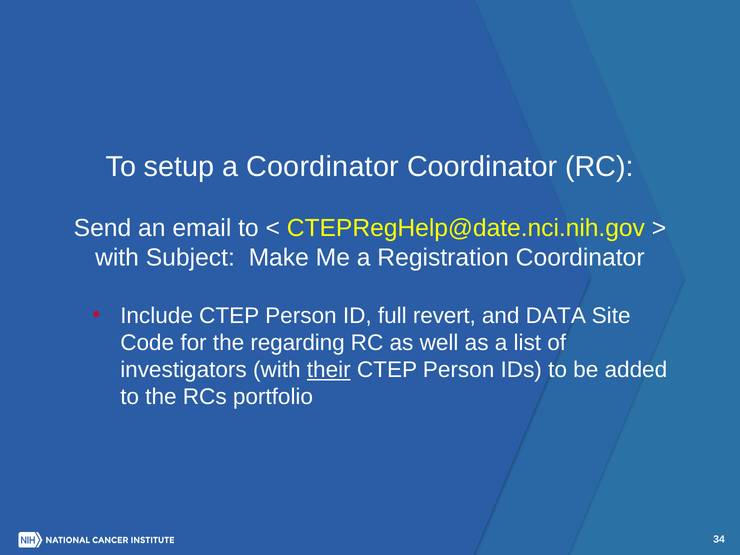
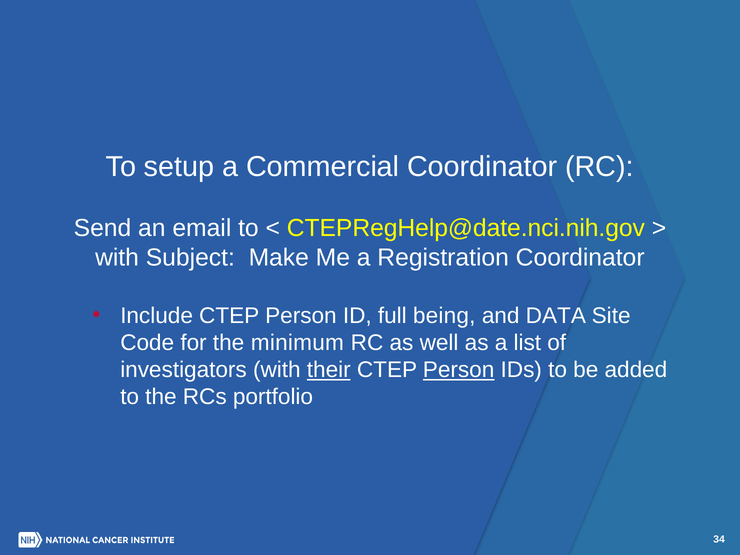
a Coordinator: Coordinator -> Commercial
revert: revert -> being
regarding: regarding -> minimum
Person at (459, 370) underline: none -> present
